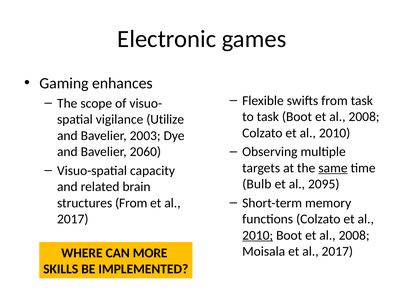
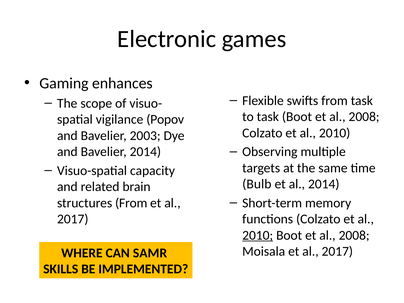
Utilize: Utilize -> Popov
Bavelier 2060: 2060 -> 2014
same underline: present -> none
al 2095: 2095 -> 2014
MORE: MORE -> SAMR
